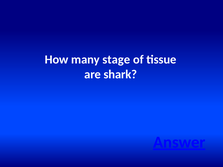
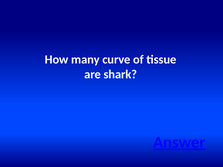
stage: stage -> curve
